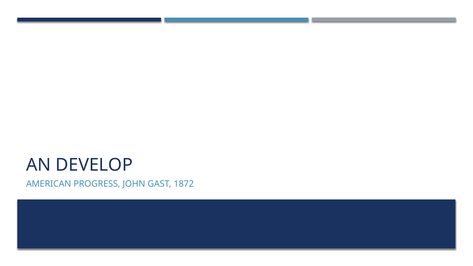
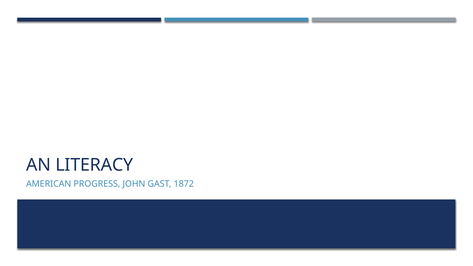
DEVELOP: DEVELOP -> LITERACY
